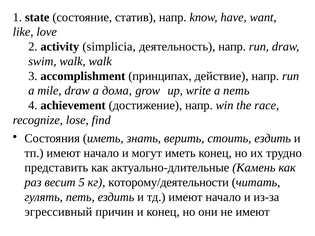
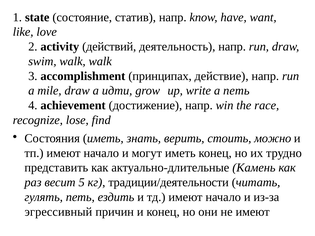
simplicia: simplicia -> действий
дома: дома -> идти
стоить ездить: ездить -> можно
которому/деятельности: которому/деятельности -> традиции/деятельности
